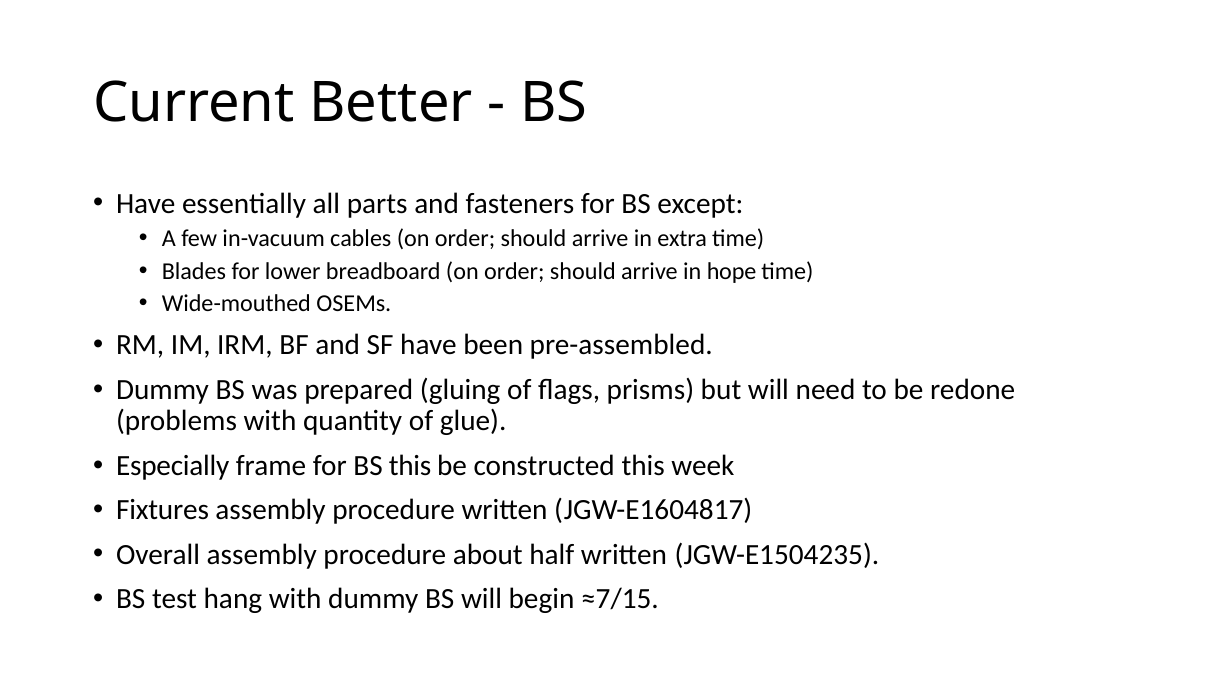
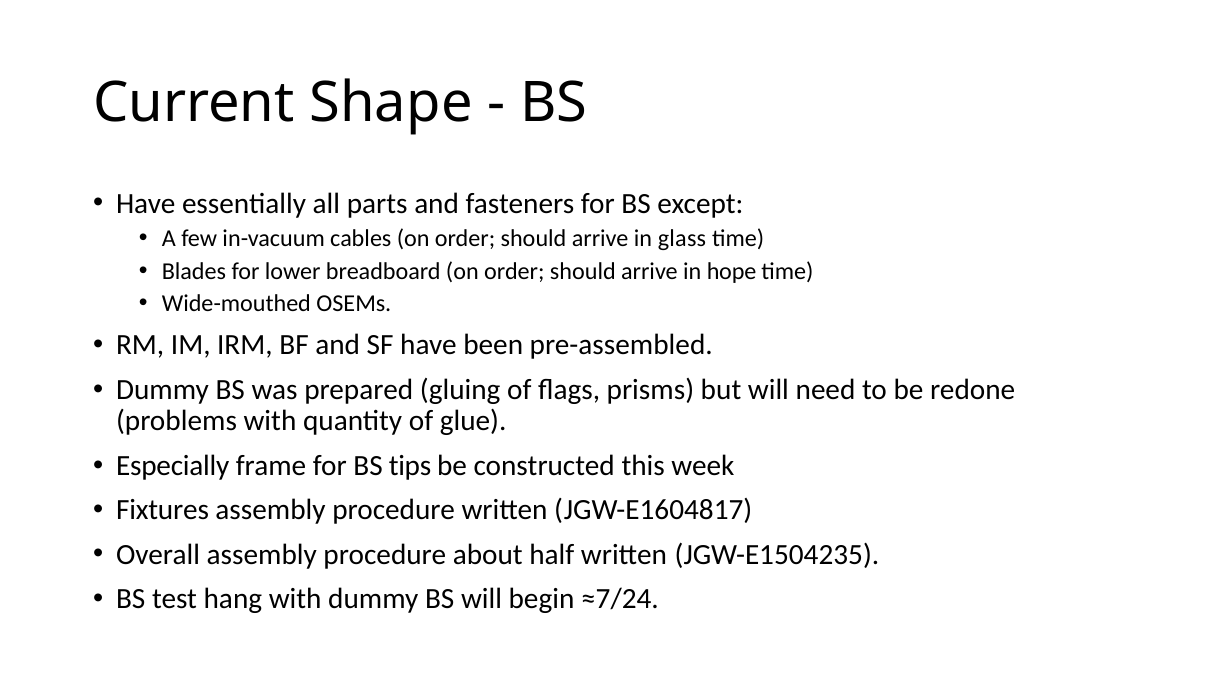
Better: Better -> Shape
extra: extra -> glass
BS this: this -> tips
≈7/15: ≈7/15 -> ≈7/24
